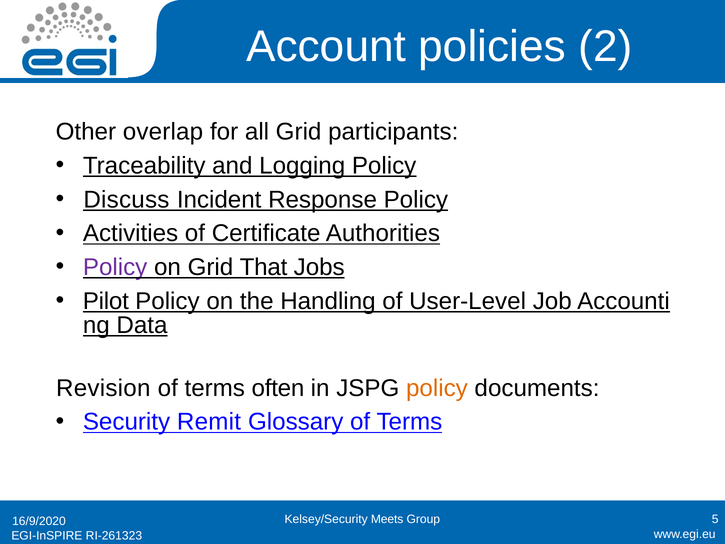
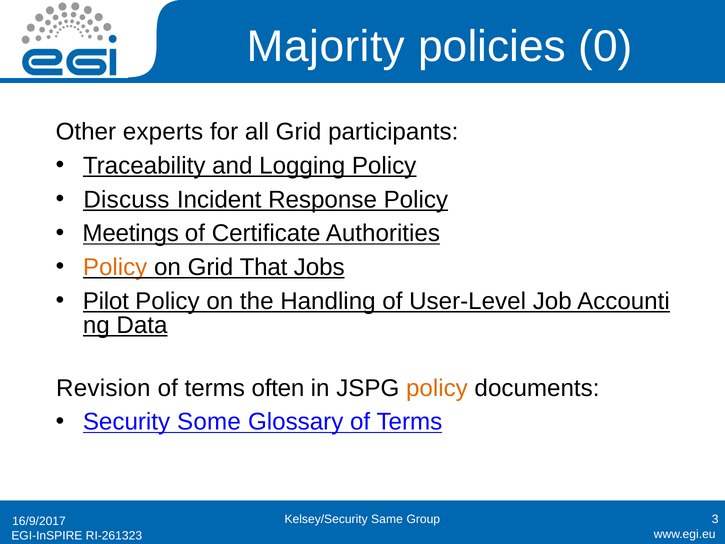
Account: Account -> Majority
2: 2 -> 0
overlap: overlap -> experts
Activities: Activities -> Meetings
Policy at (115, 267) colour: purple -> orange
Remit: Remit -> Some
16/9/2020: 16/9/2020 -> 16/9/2017
Meets: Meets -> Same
5: 5 -> 3
